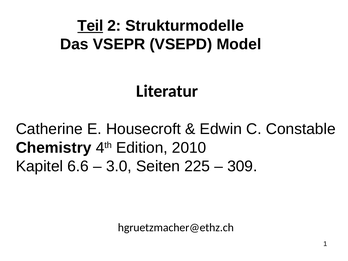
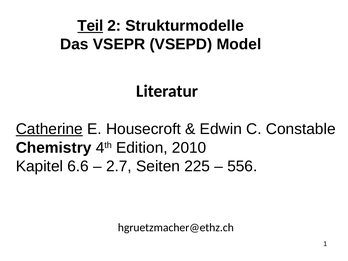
Catherine underline: none -> present
3.0: 3.0 -> 2.7
309: 309 -> 556
